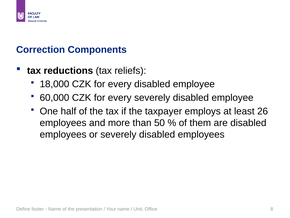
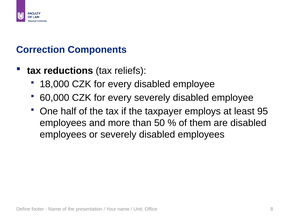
26: 26 -> 95
